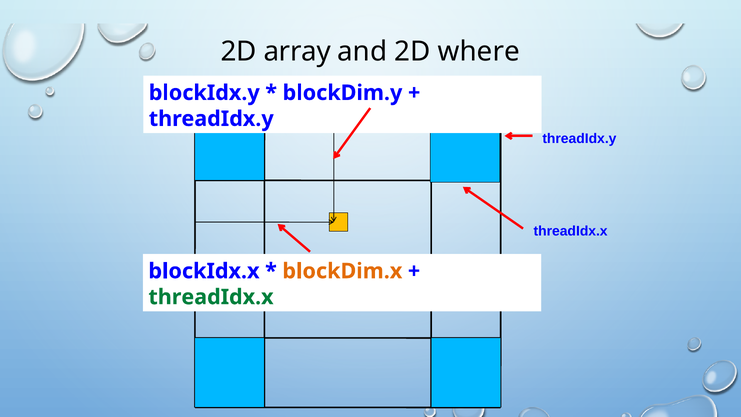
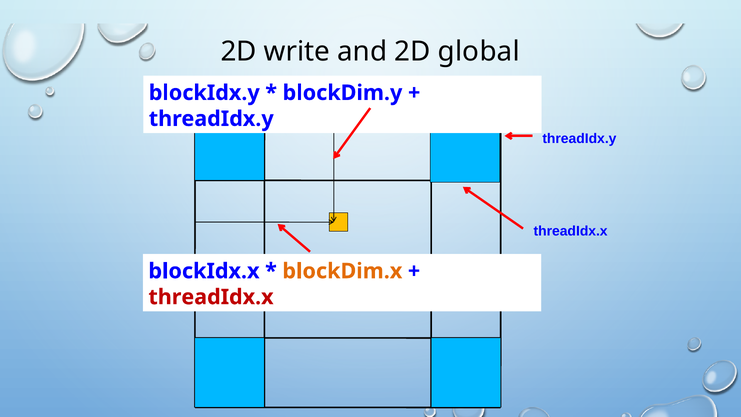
array: array -> write
where: where -> global
threadIdx.x at (211, 297) colour: green -> red
